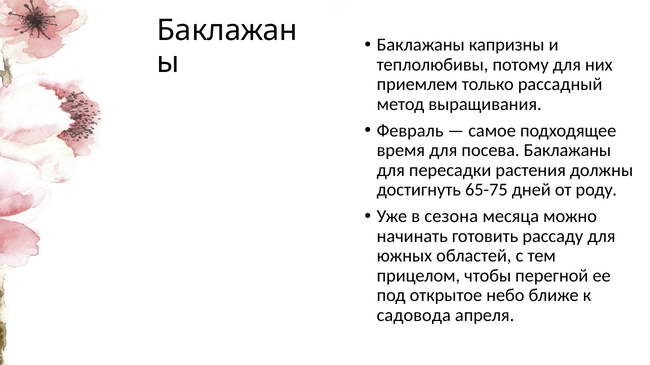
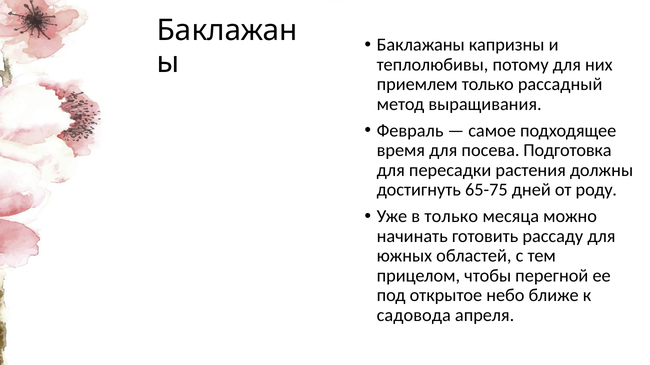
посева Баклажаны: Баклажаны -> Подготовка
в сезона: сезона -> только
